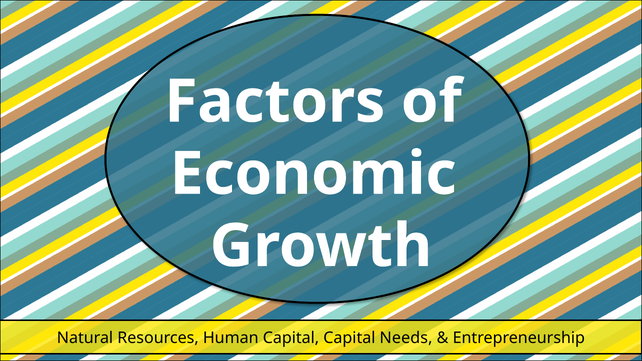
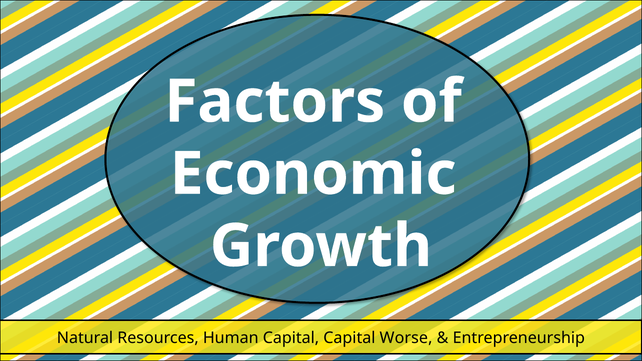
Needs: Needs -> Worse
